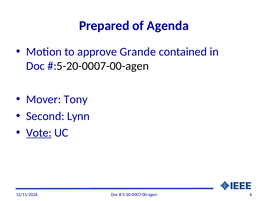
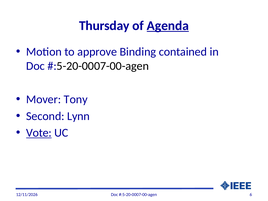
Prepared: Prepared -> Thursday
Agenda underline: none -> present
Grande: Grande -> Binding
